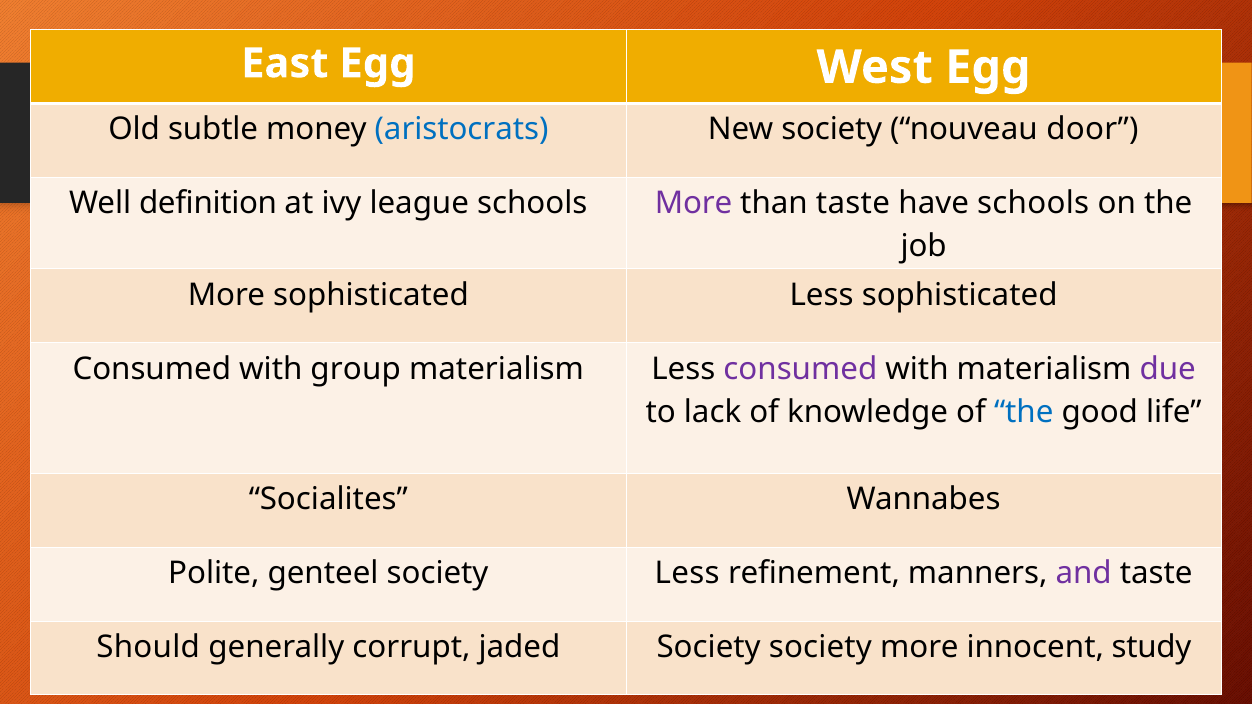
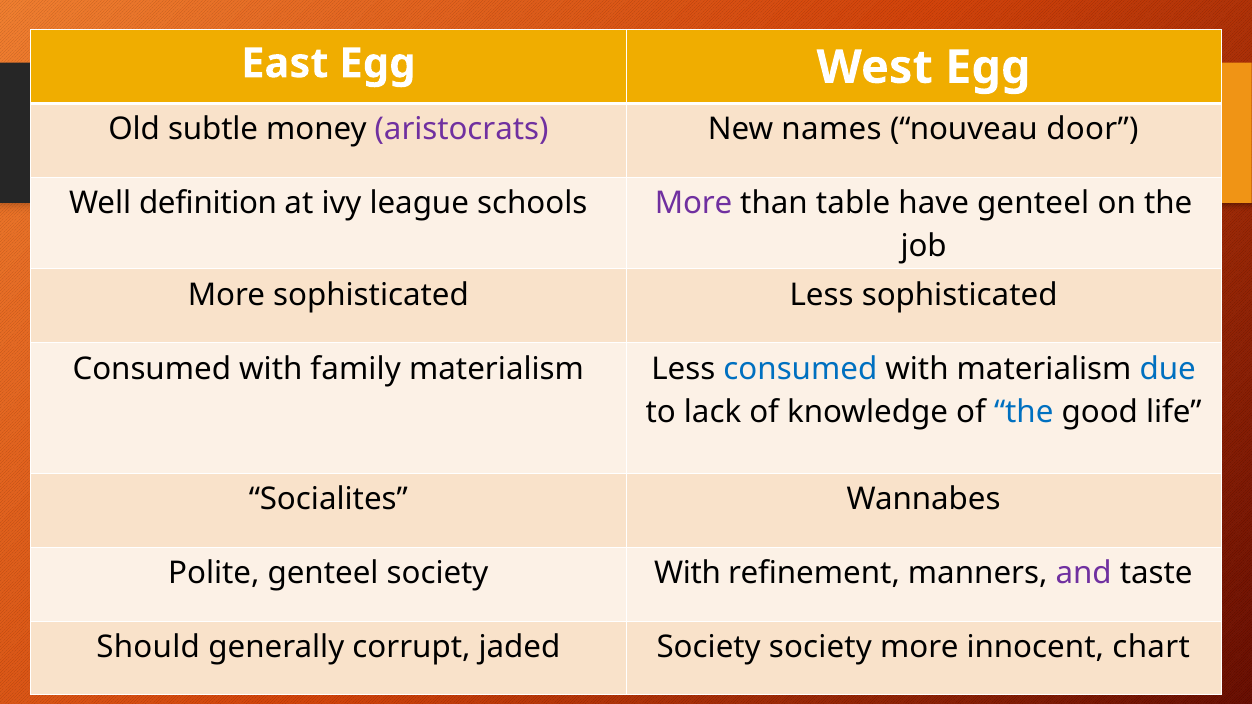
aristocrats colour: blue -> purple
New society: society -> names
than taste: taste -> table
have schools: schools -> genteel
group: group -> family
consumed at (800, 369) colour: purple -> blue
due colour: purple -> blue
society Less: Less -> With
study: study -> chart
